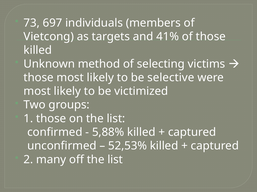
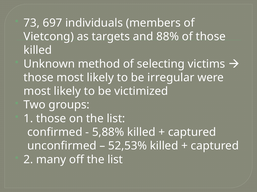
41%: 41% -> 88%
selective: selective -> irregular
